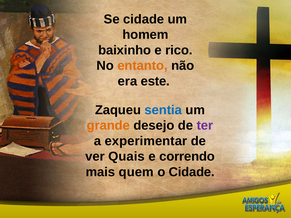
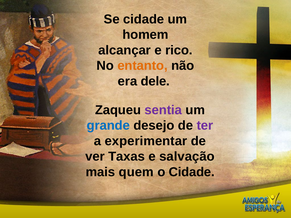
baixinho: baixinho -> alcançar
este: este -> dele
sentia colour: blue -> purple
grande colour: orange -> blue
Quais: Quais -> Taxas
correndo: correndo -> salvação
